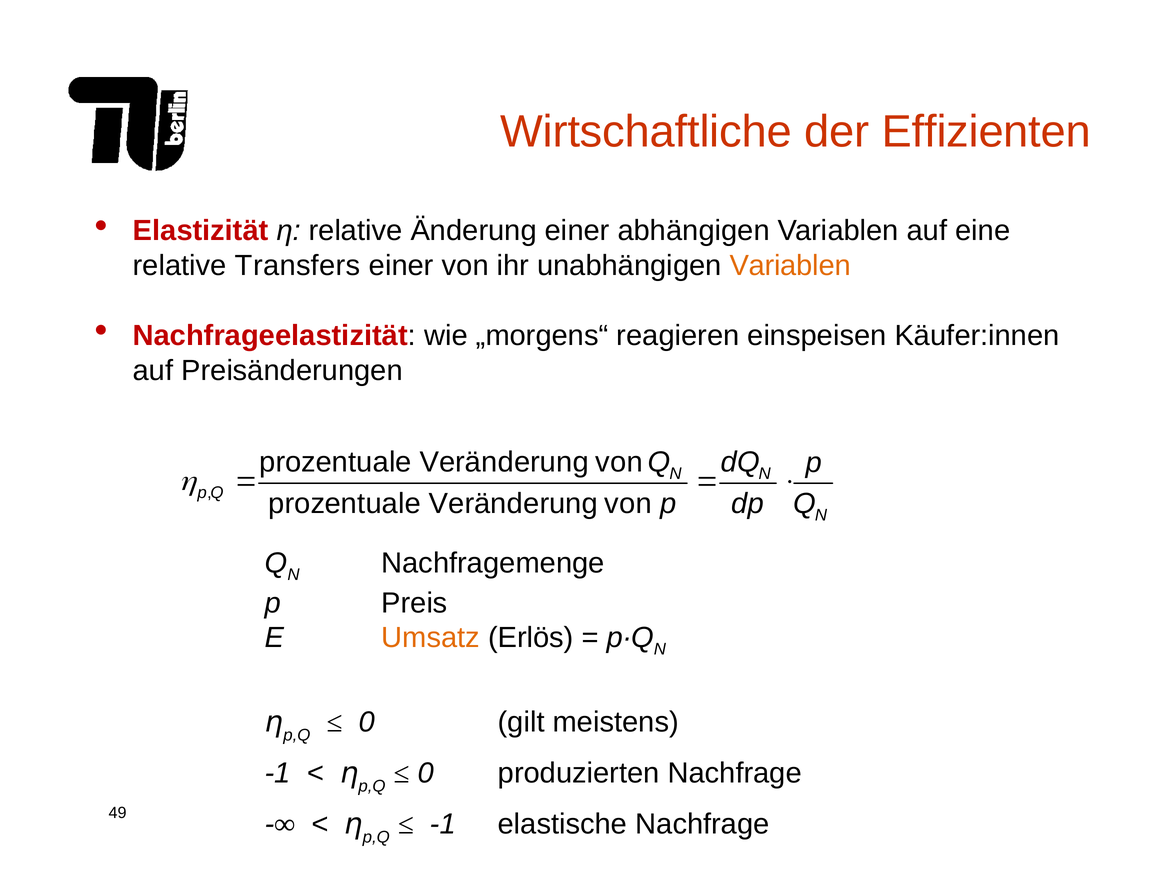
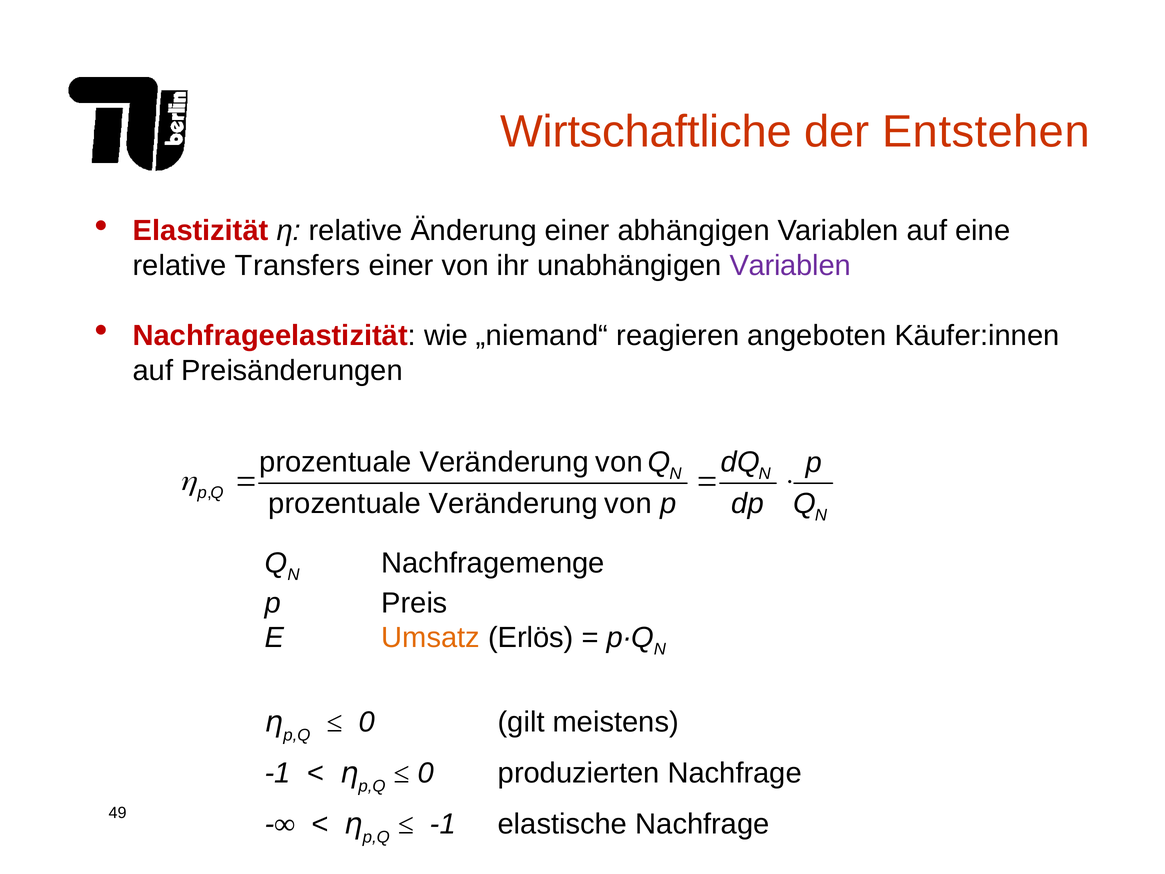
Effizienten: Effizienten -> Entstehen
Variablen at (790, 266) colour: orange -> purple
„morgens“: „morgens“ -> „niemand“
einspeisen: einspeisen -> angeboten
